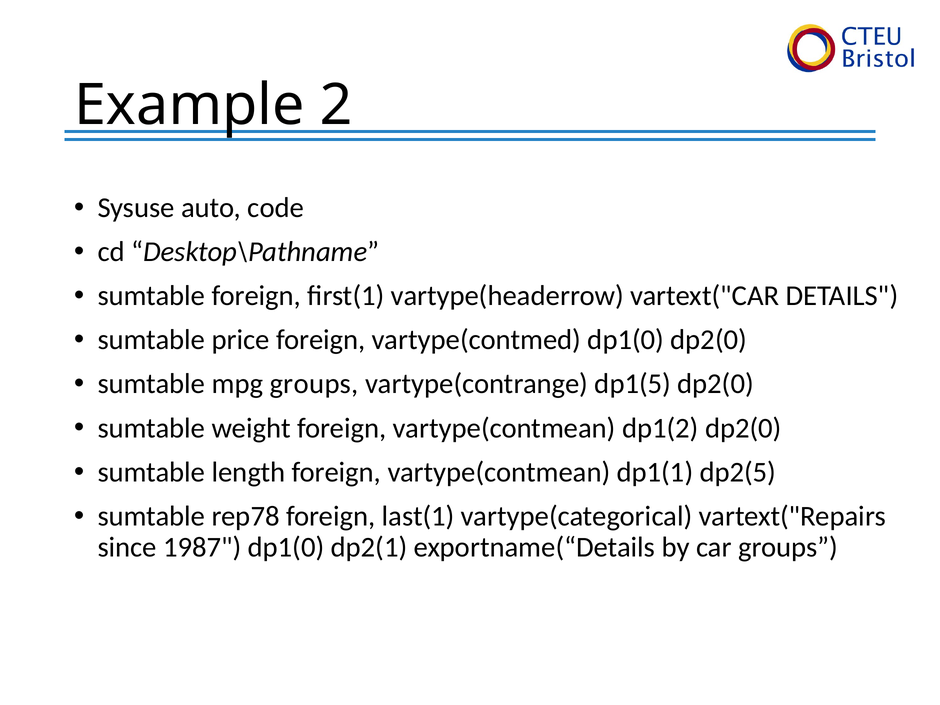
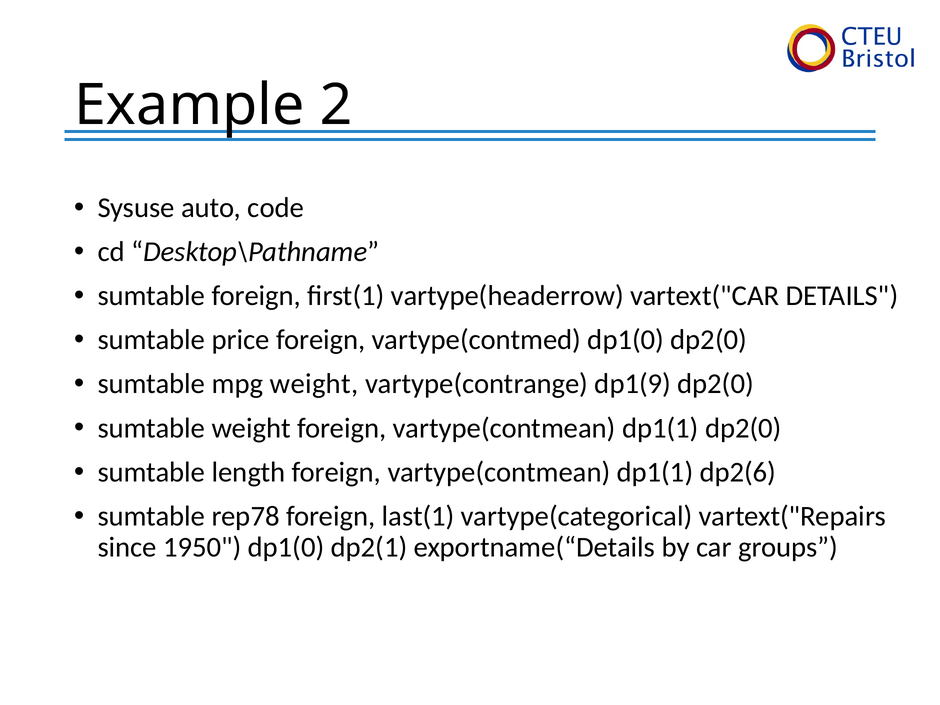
mpg groups: groups -> weight
dp1(5: dp1(5 -> dp1(9
weight foreign vartype(contmean dp1(2: dp1(2 -> dp1(1
dp2(5: dp2(5 -> dp2(6
1987: 1987 -> 1950
